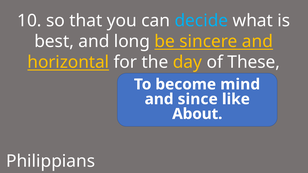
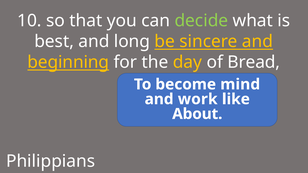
decide colour: light blue -> light green
horizontal: horizontal -> beginning
These: These -> Bread
since: since -> work
